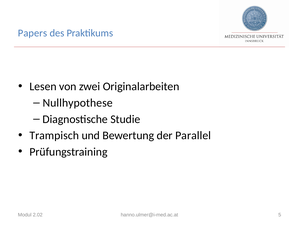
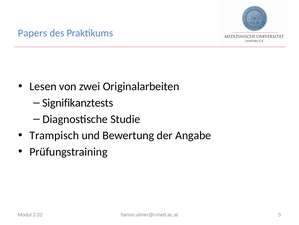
Nullhypothese: Nullhypothese -> Signifikanztests
Parallel: Parallel -> Angabe
